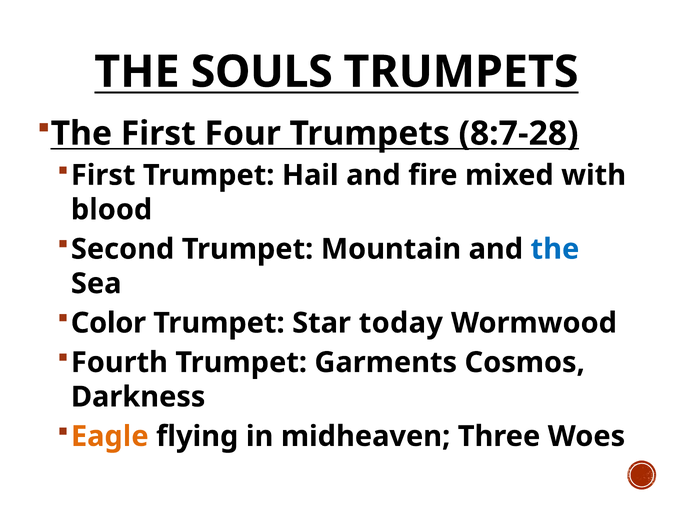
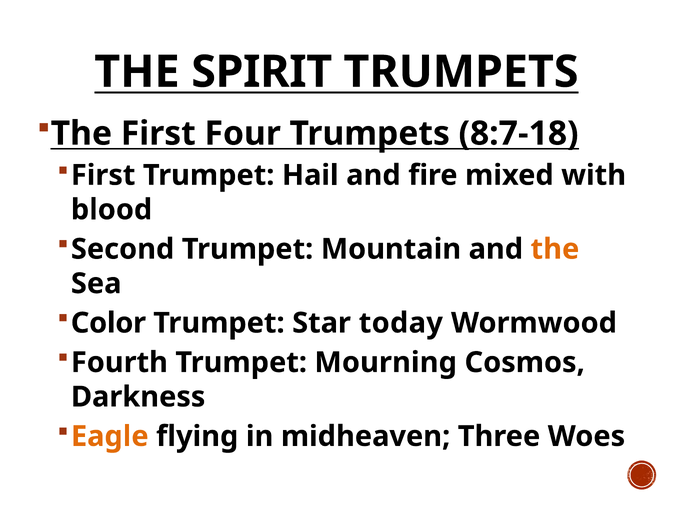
SOULS: SOULS -> SPIRIT
8:7-28: 8:7-28 -> 8:7-18
the at (555, 249) colour: blue -> orange
Garments: Garments -> Mourning
